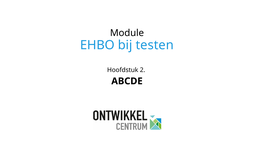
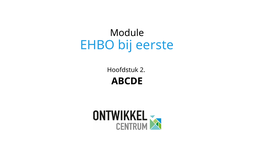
testen: testen -> eerste
